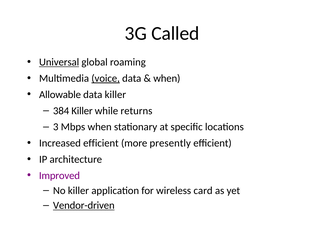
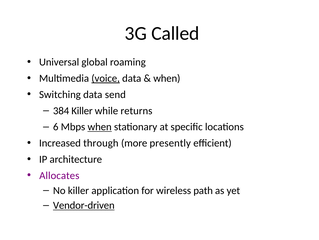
Universal underline: present -> none
Allowable: Allowable -> Switching
data killer: killer -> send
3: 3 -> 6
when at (100, 127) underline: none -> present
Increased efficient: efficient -> through
Improved: Improved -> Allocates
card: card -> path
